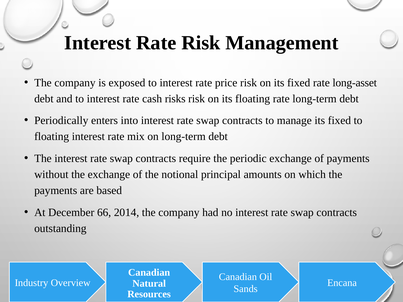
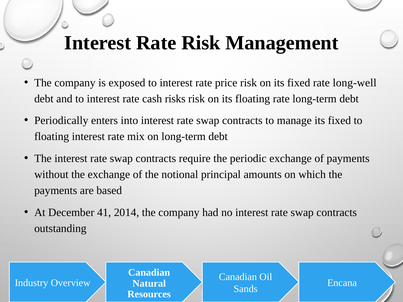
long-asset: long-asset -> long-well
66: 66 -> 41
